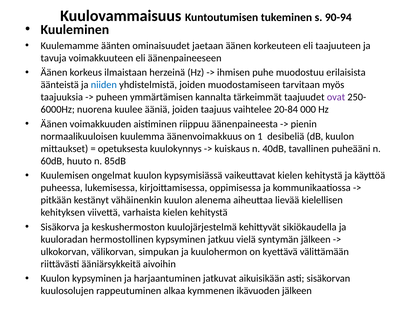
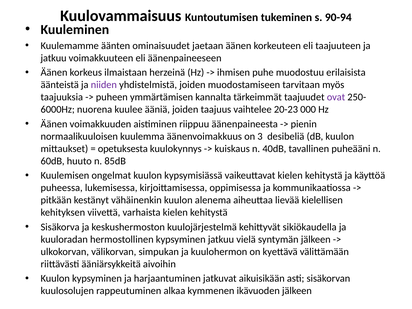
tavuja at (54, 58): tavuja -> jatkuu
niiden colour: blue -> purple
20-84: 20-84 -> 20-23
1: 1 -> 3
